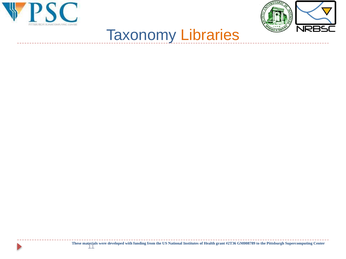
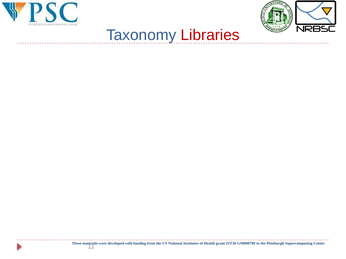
Libraries colour: orange -> red
